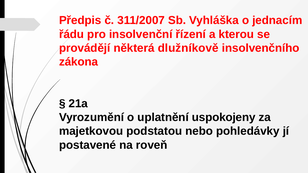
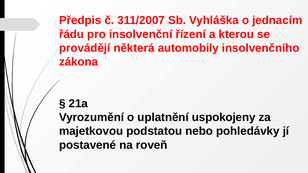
dlužníkově: dlužníkově -> automobily
